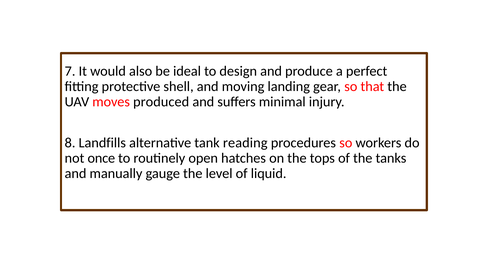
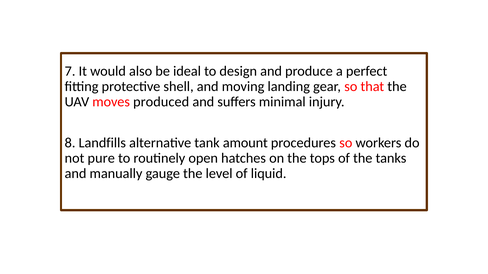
reading: reading -> amount
once: once -> pure
